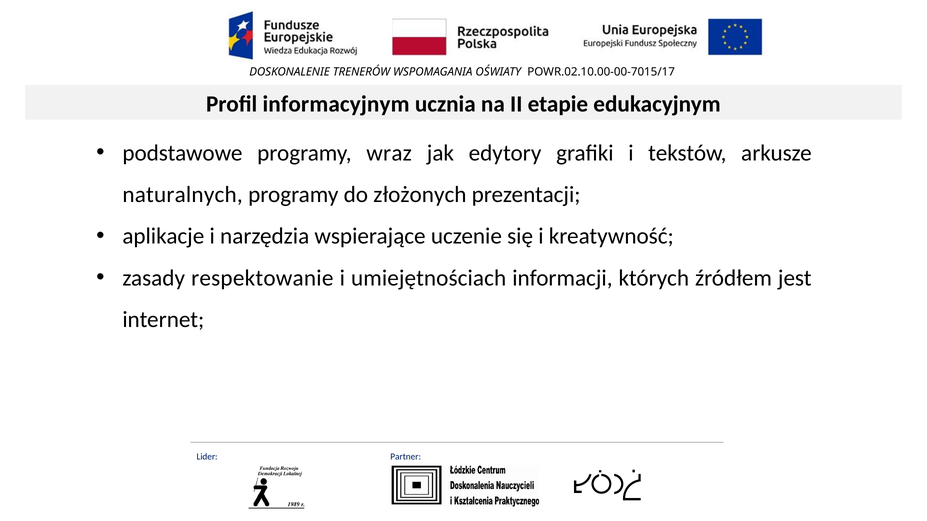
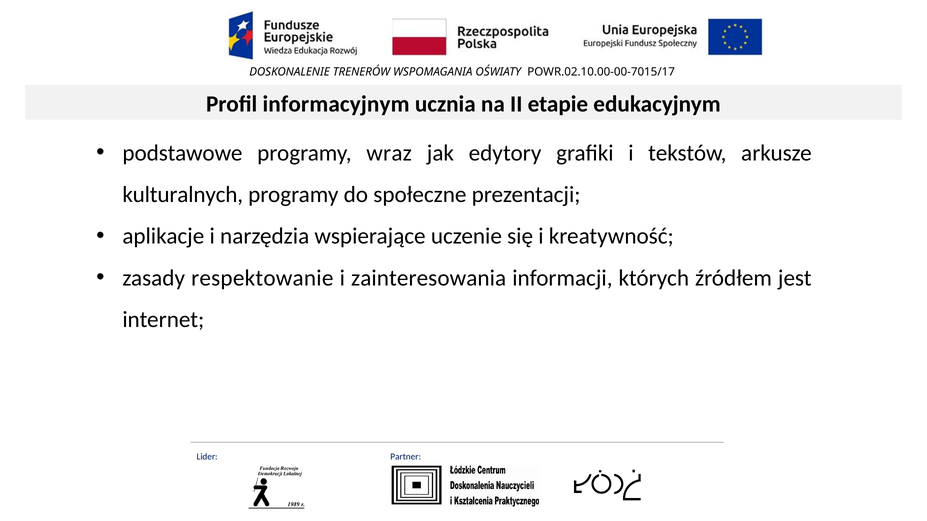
naturalnych: naturalnych -> kulturalnych
złożonych: złożonych -> społeczne
umiejętnościach: umiejętnościach -> zainteresowania
